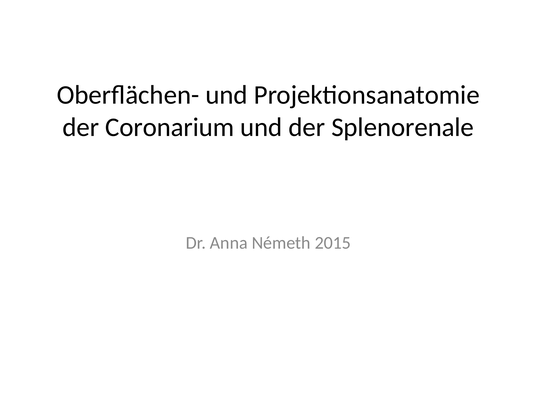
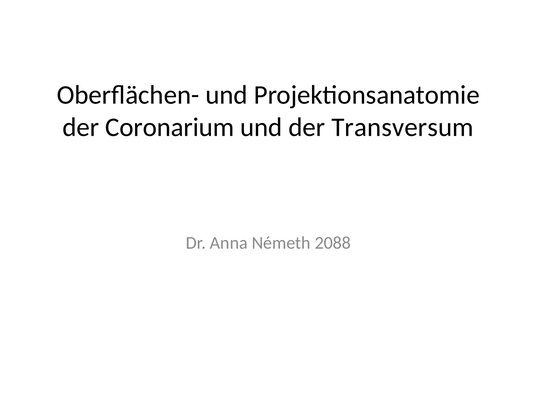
Splenorenale: Splenorenale -> Transversum
2015: 2015 -> 2088
